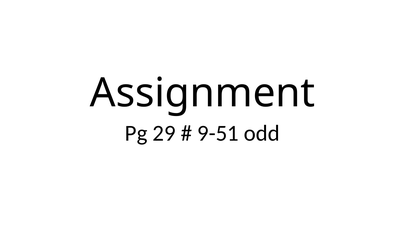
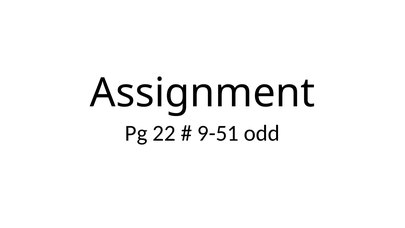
29: 29 -> 22
